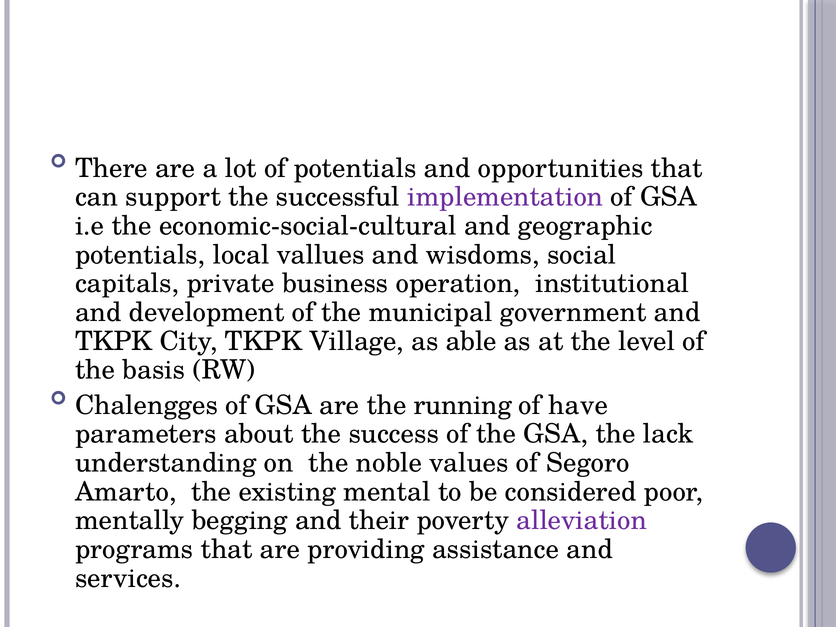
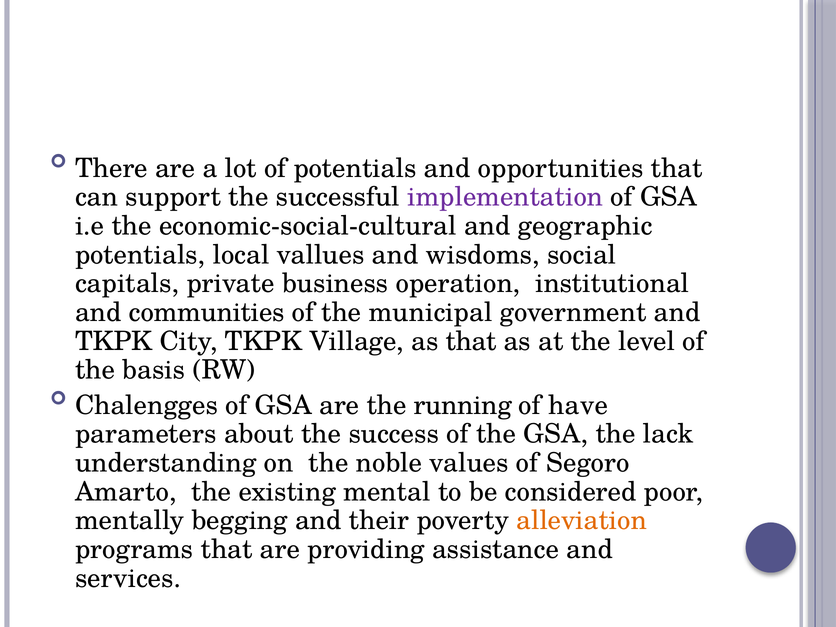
development: development -> communities
as able: able -> that
alleviation colour: purple -> orange
